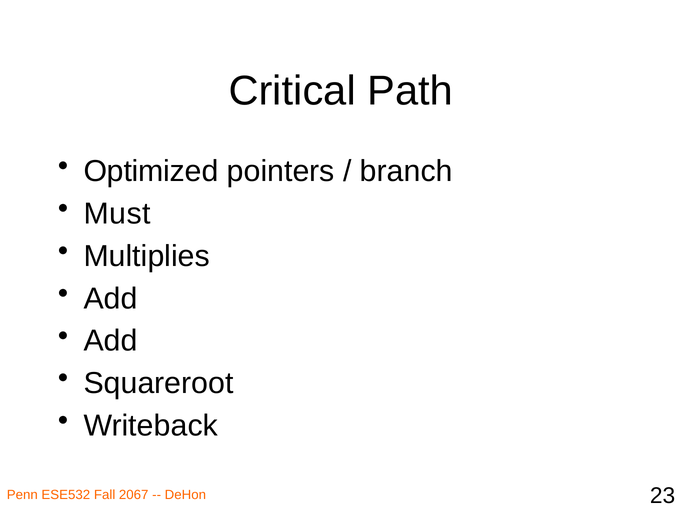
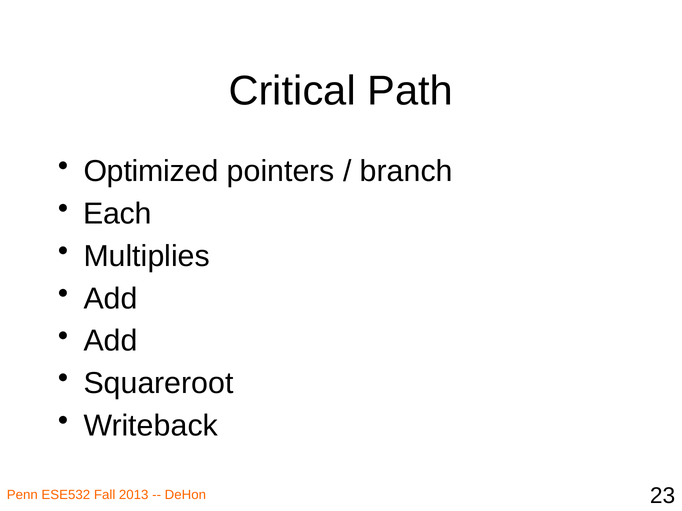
Must: Must -> Each
2067: 2067 -> 2013
